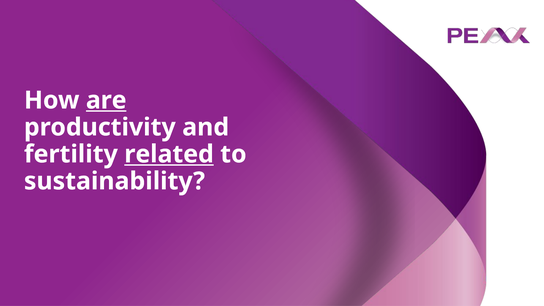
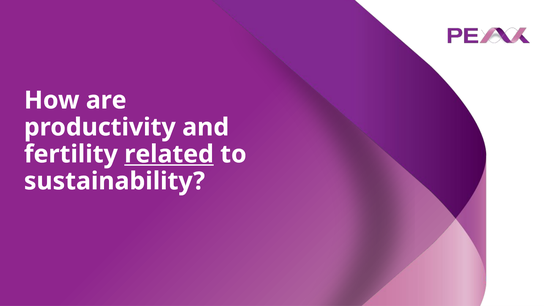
are underline: present -> none
